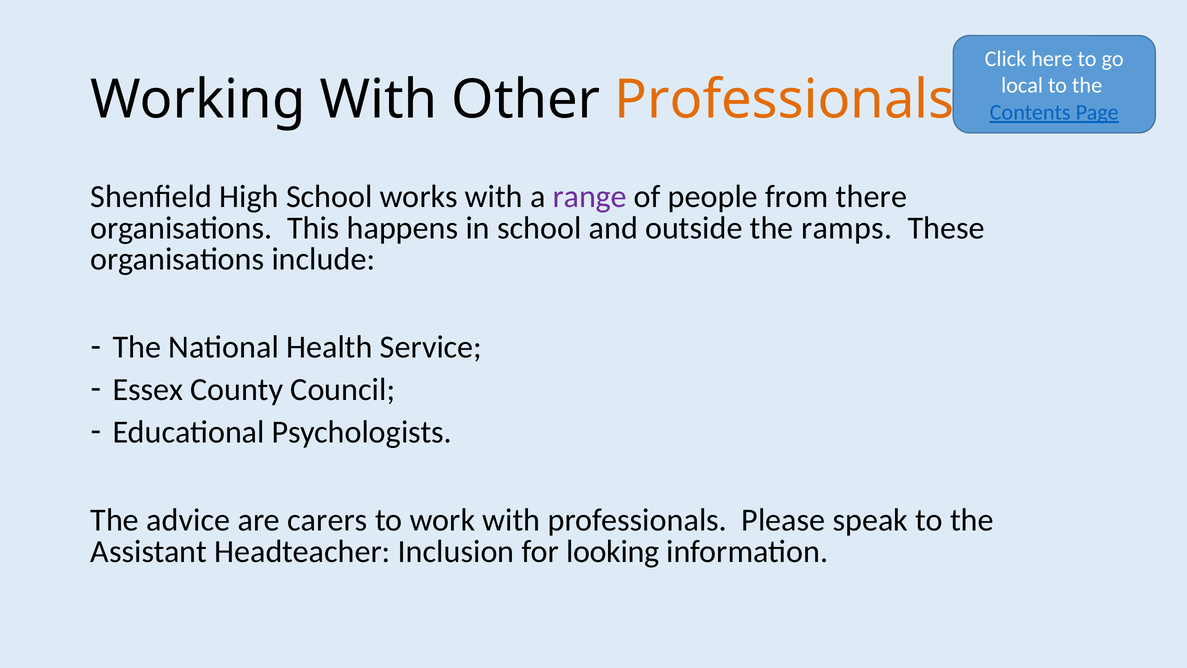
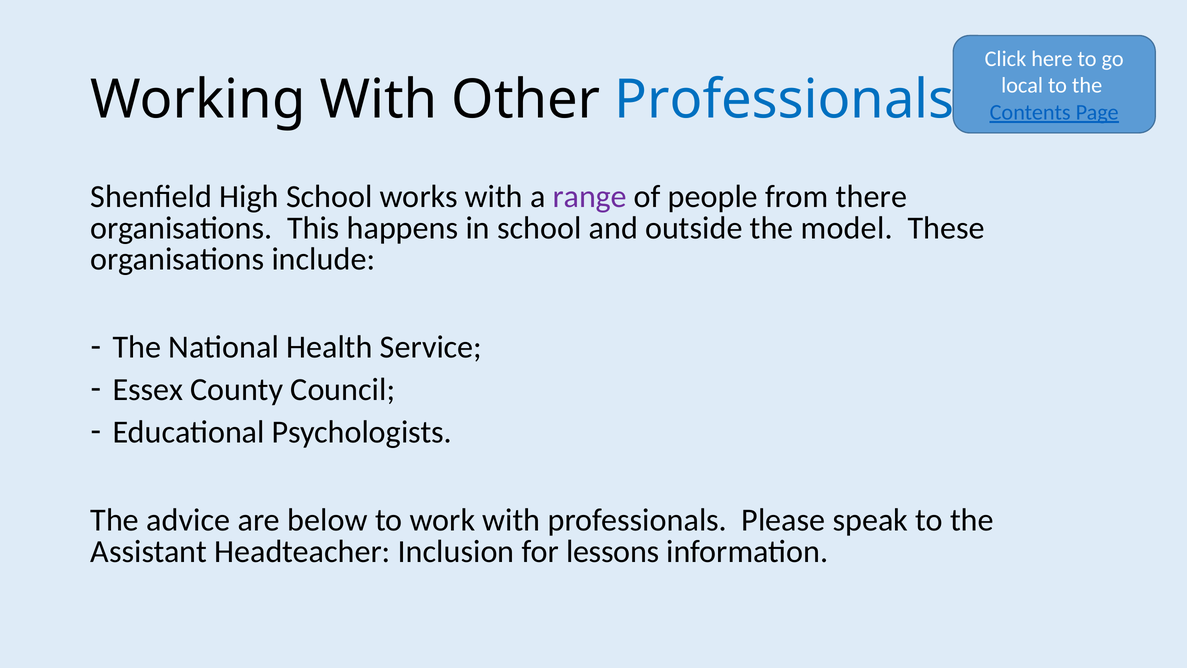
Professionals at (784, 100) colour: orange -> blue
ramps: ramps -> model
carers: carers -> below
looking: looking -> lessons
